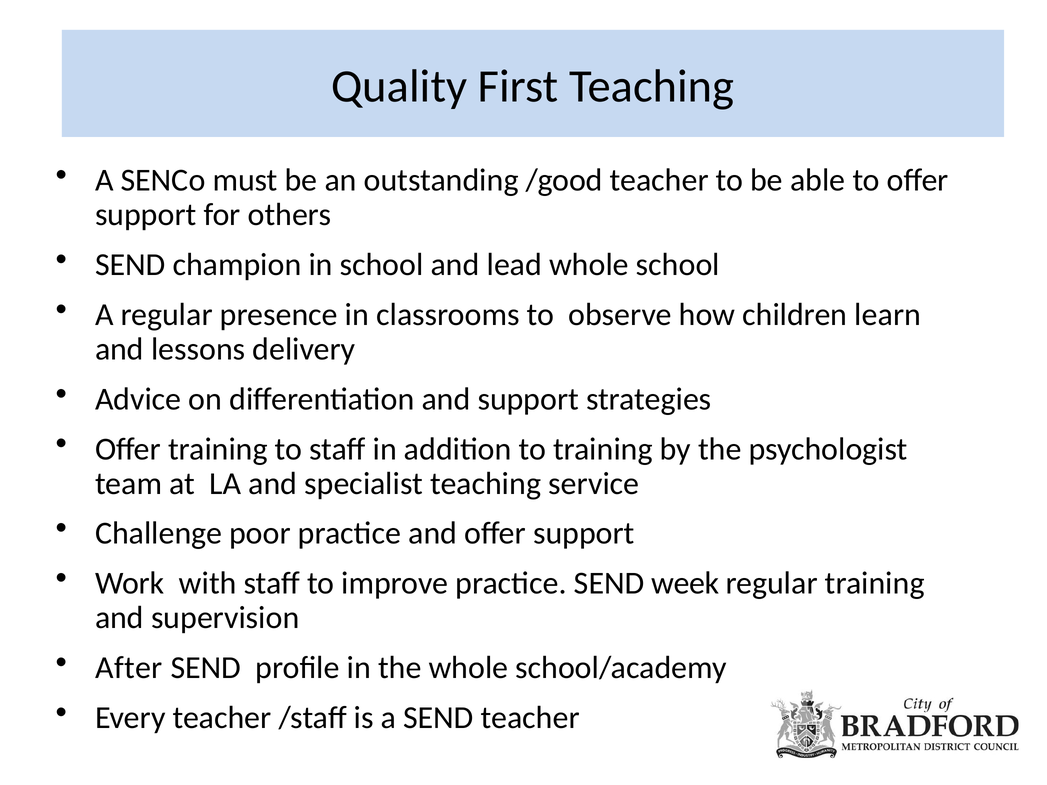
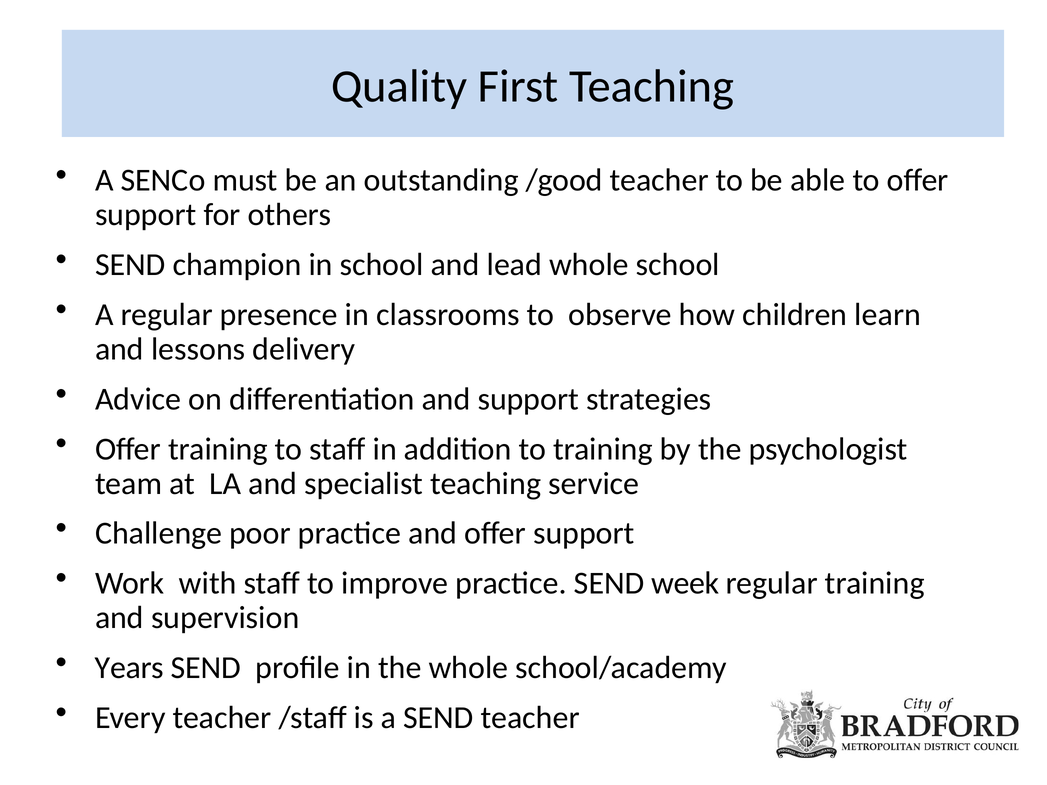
After: After -> Years
